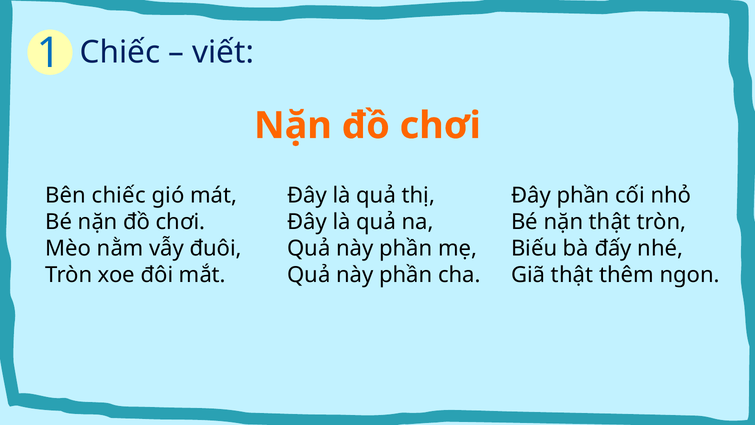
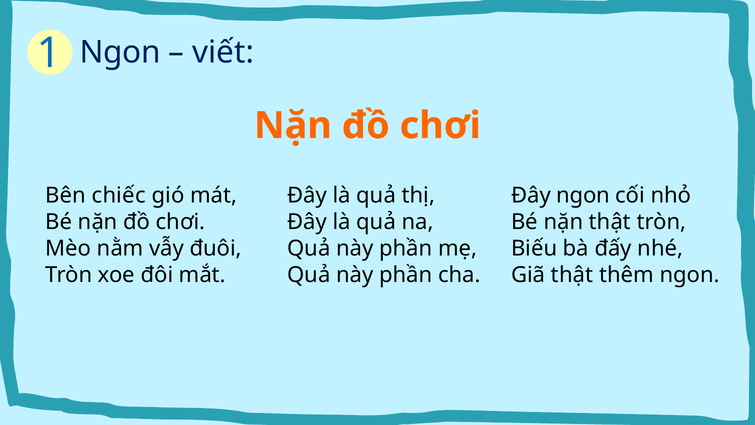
1 Chiếc: Chiếc -> Ngon
Đây phần: phần -> ngon
